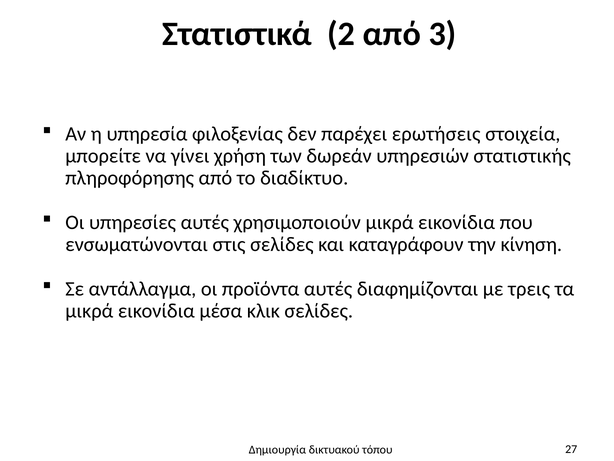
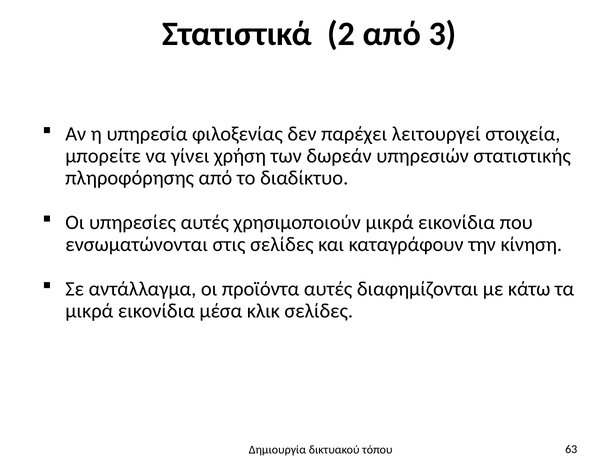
ερωτήσεις: ερωτήσεις -> λειτουργεί
τρεις: τρεις -> κάτω
27: 27 -> 63
